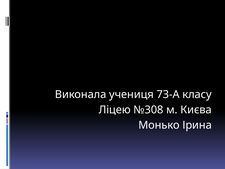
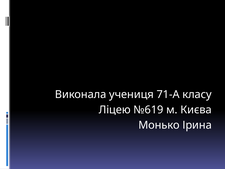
73-А: 73-А -> 71-А
№308: №308 -> №619
